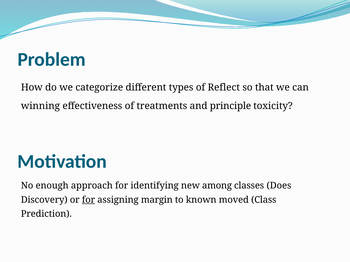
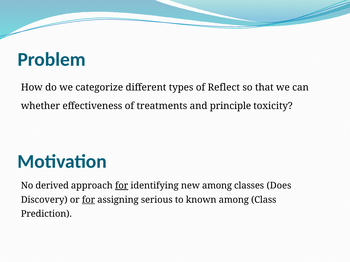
winning: winning -> whether
enough: enough -> derived
for at (122, 186) underline: none -> present
margin: margin -> serious
known moved: moved -> among
